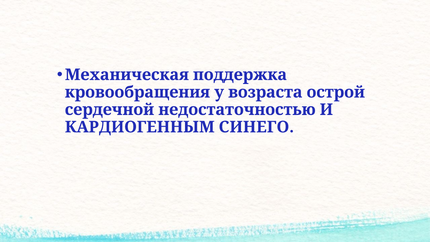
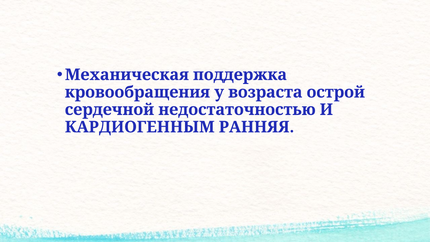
СИНЕГО: СИНЕГО -> РАННЯЯ
